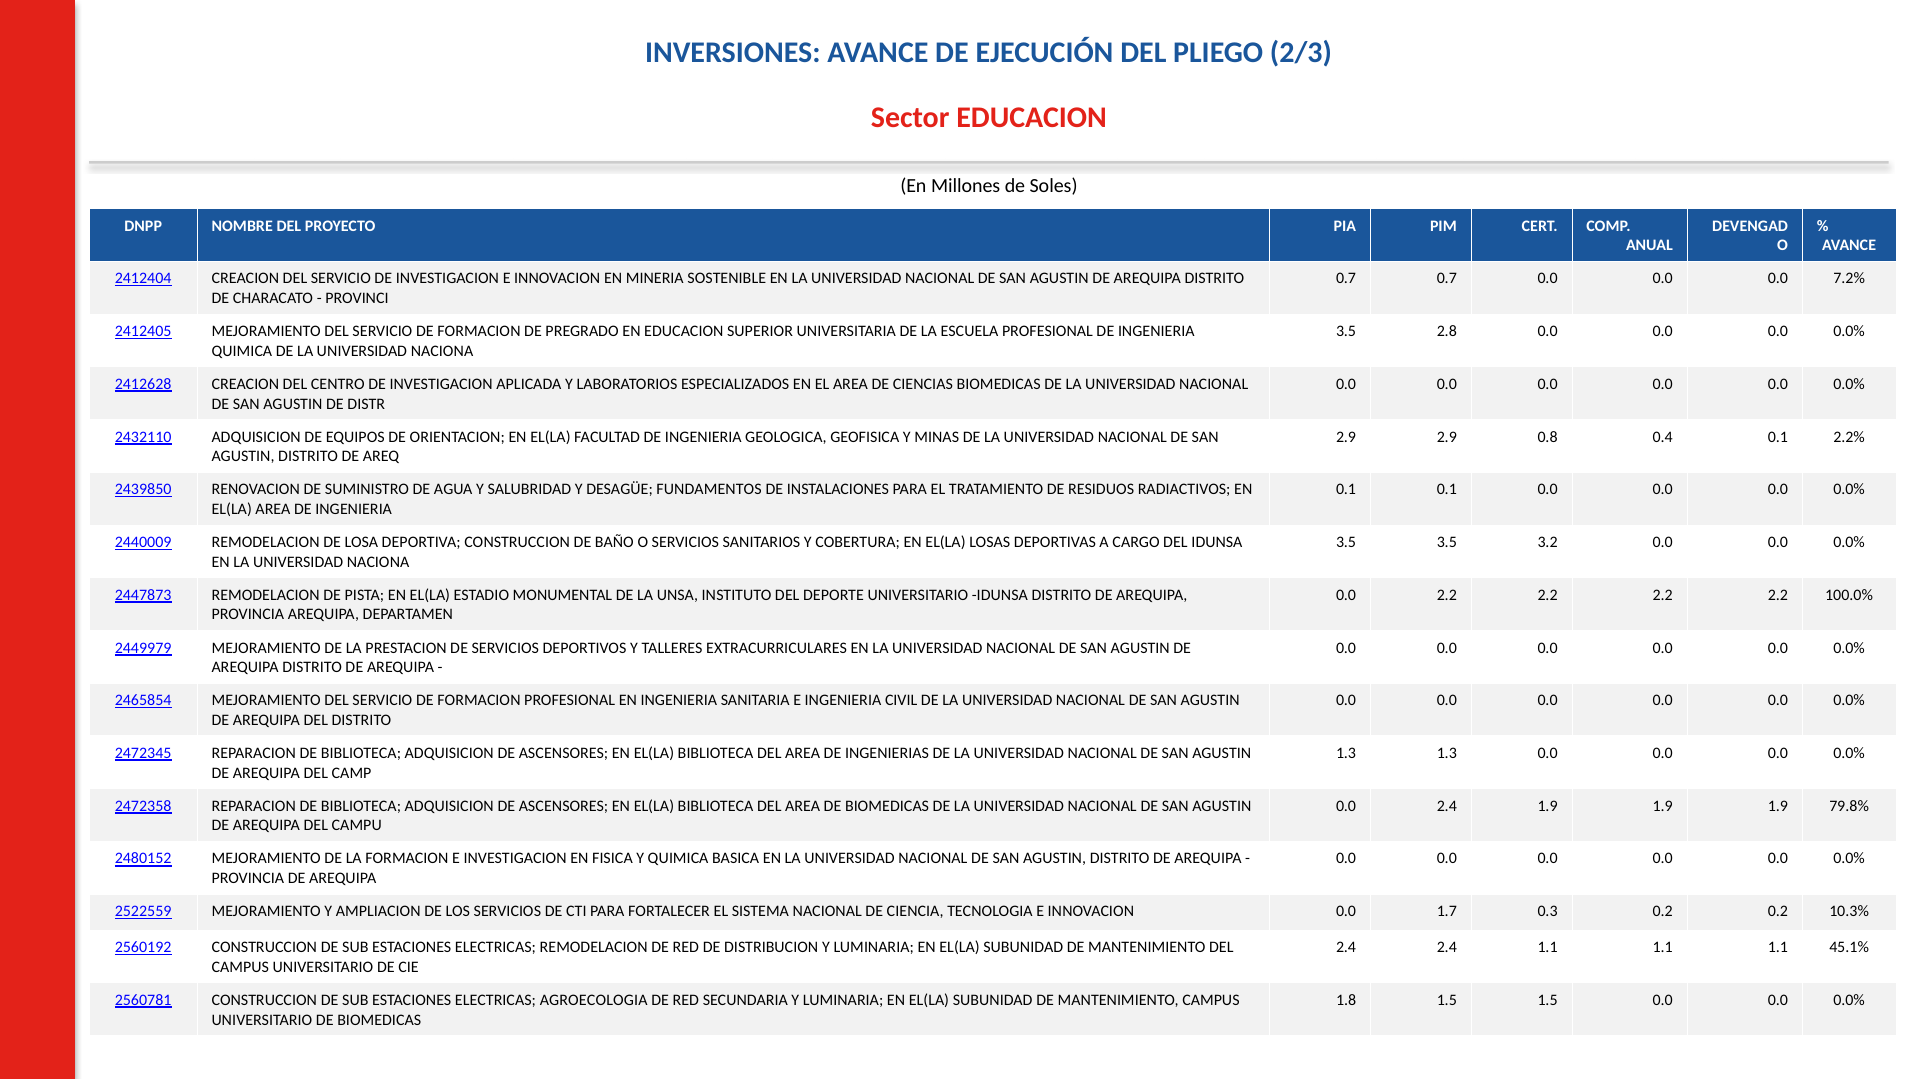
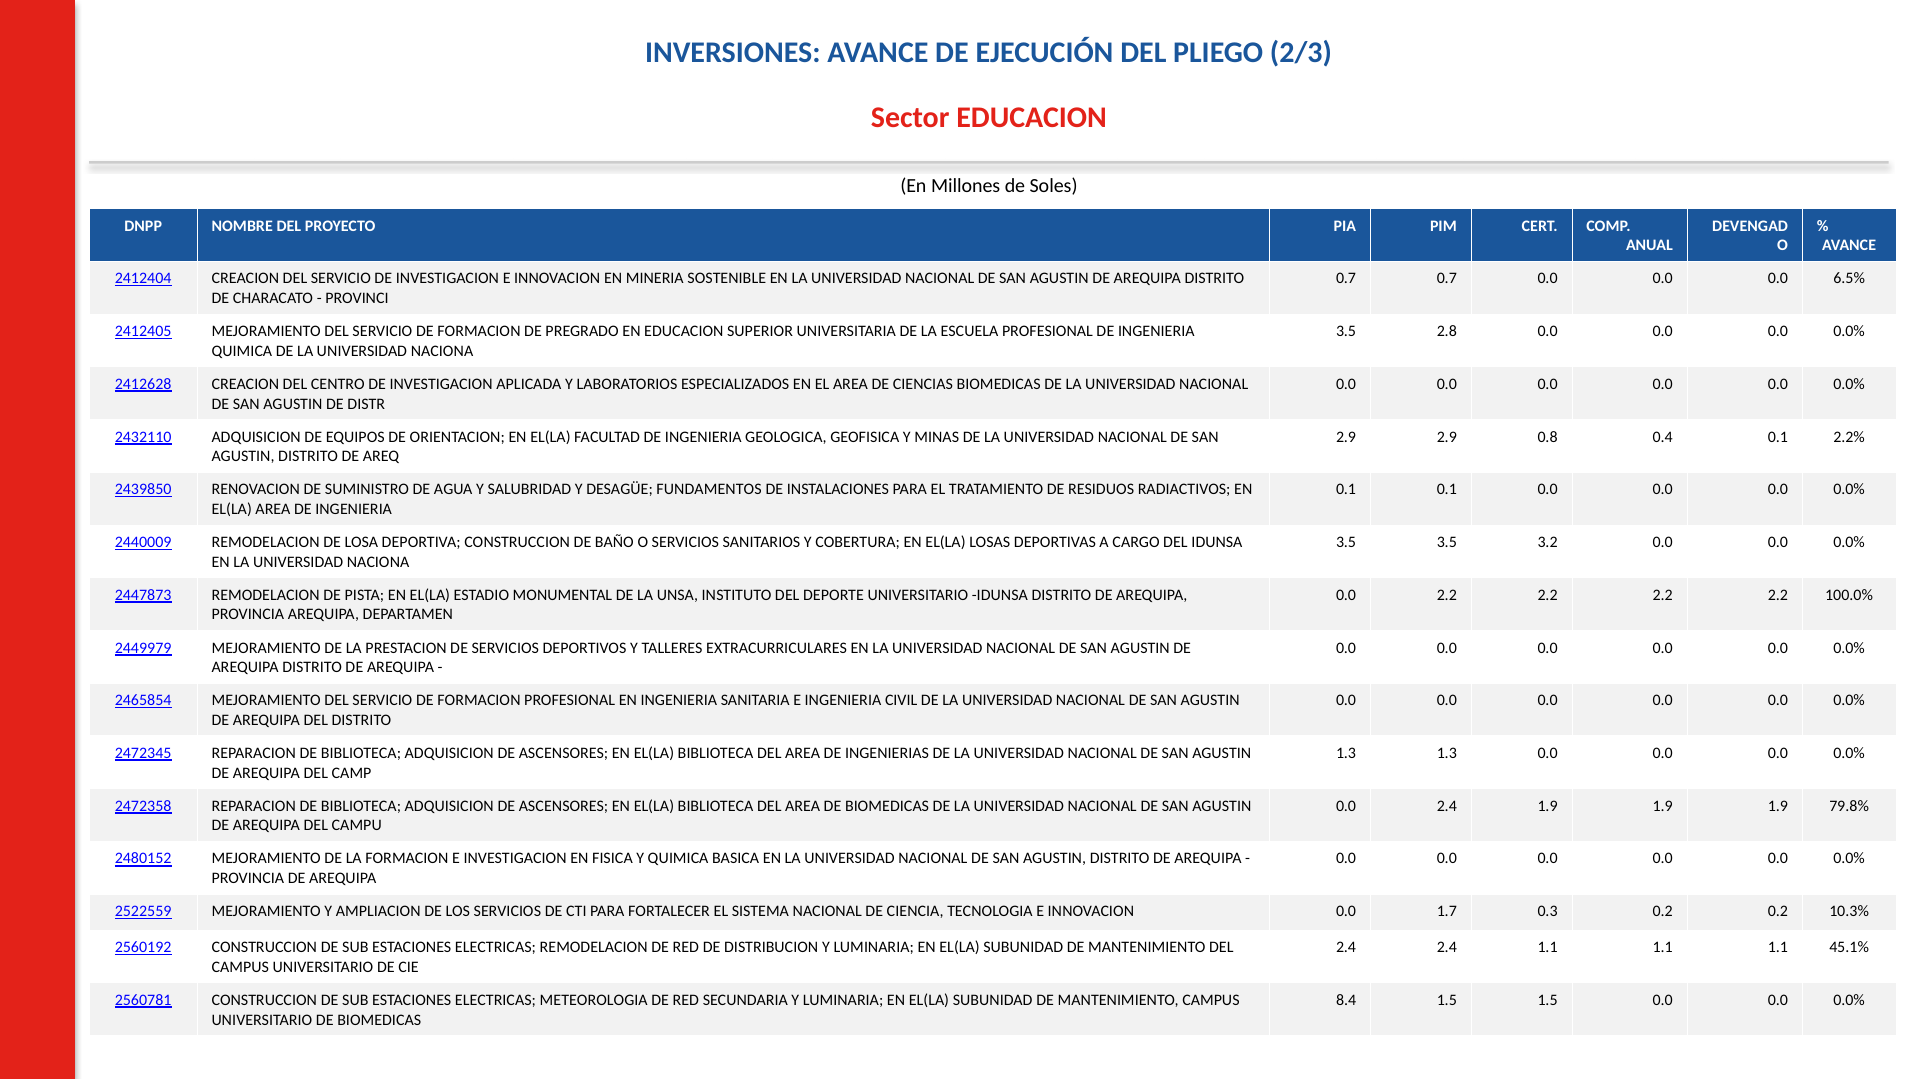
7.2%: 7.2% -> 6.5%
AGROECOLOGIA: AGROECOLOGIA -> METEOROLOGIA
1.8: 1.8 -> 8.4
